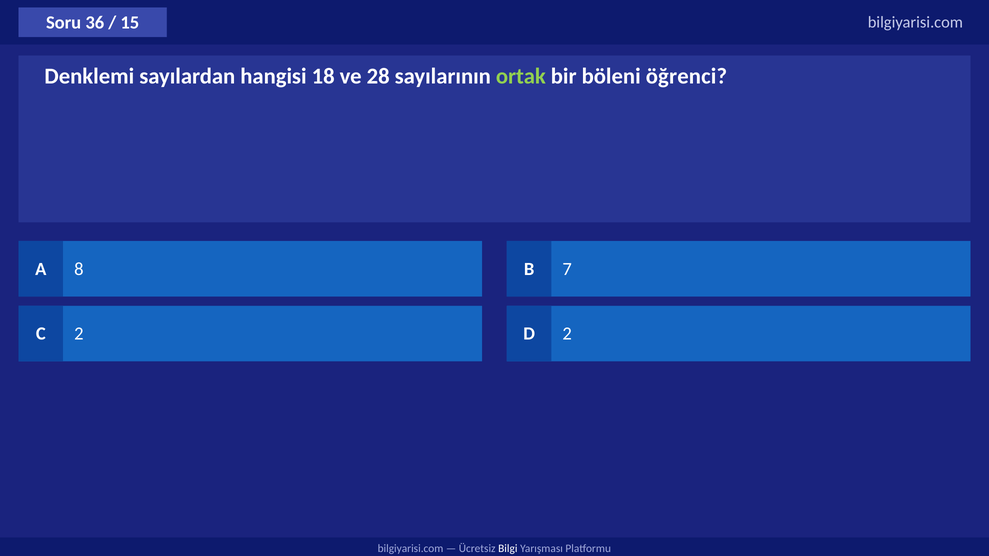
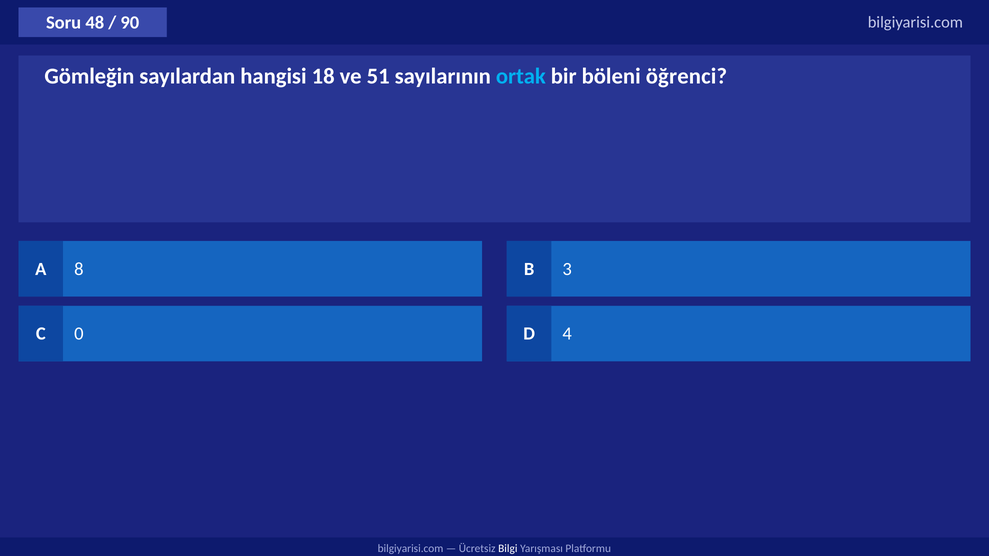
36: 36 -> 48
15: 15 -> 90
Denklemi: Denklemi -> Gömleğin
28: 28 -> 51
ortak colour: light green -> light blue
7: 7 -> 3
C 2: 2 -> 0
D 2: 2 -> 4
